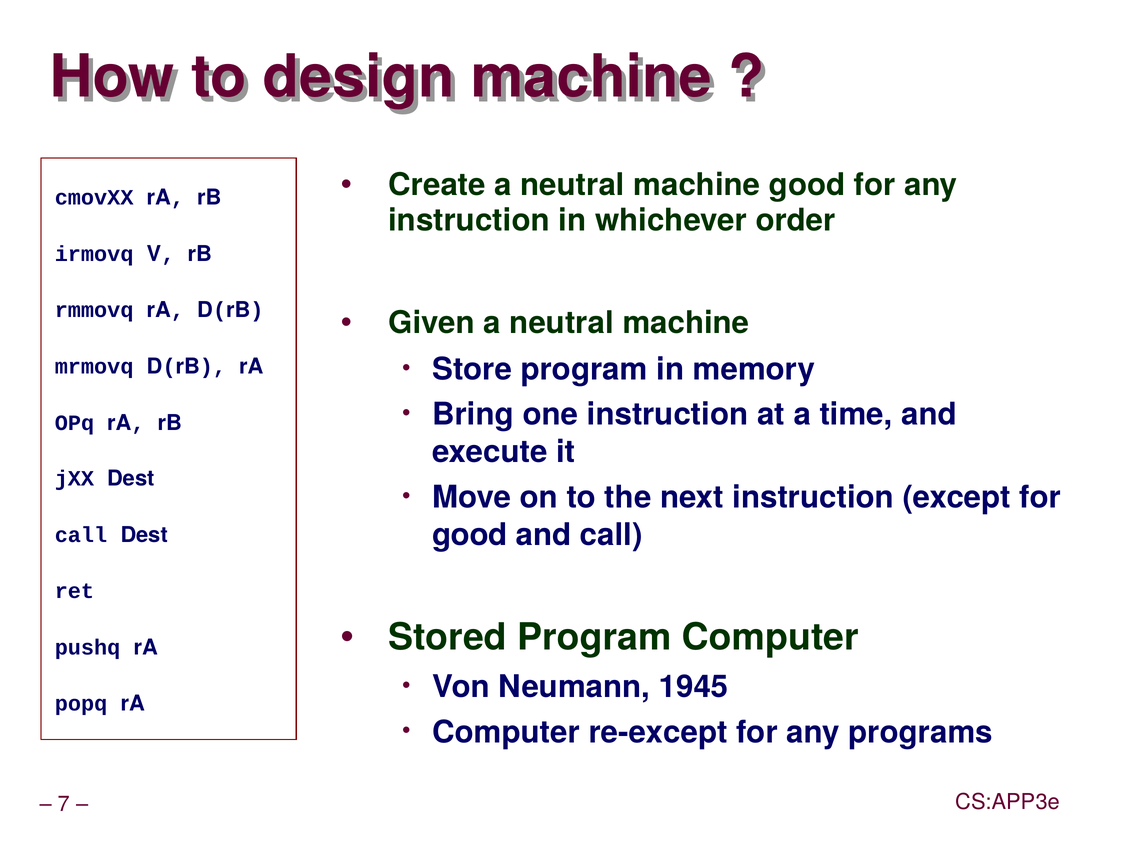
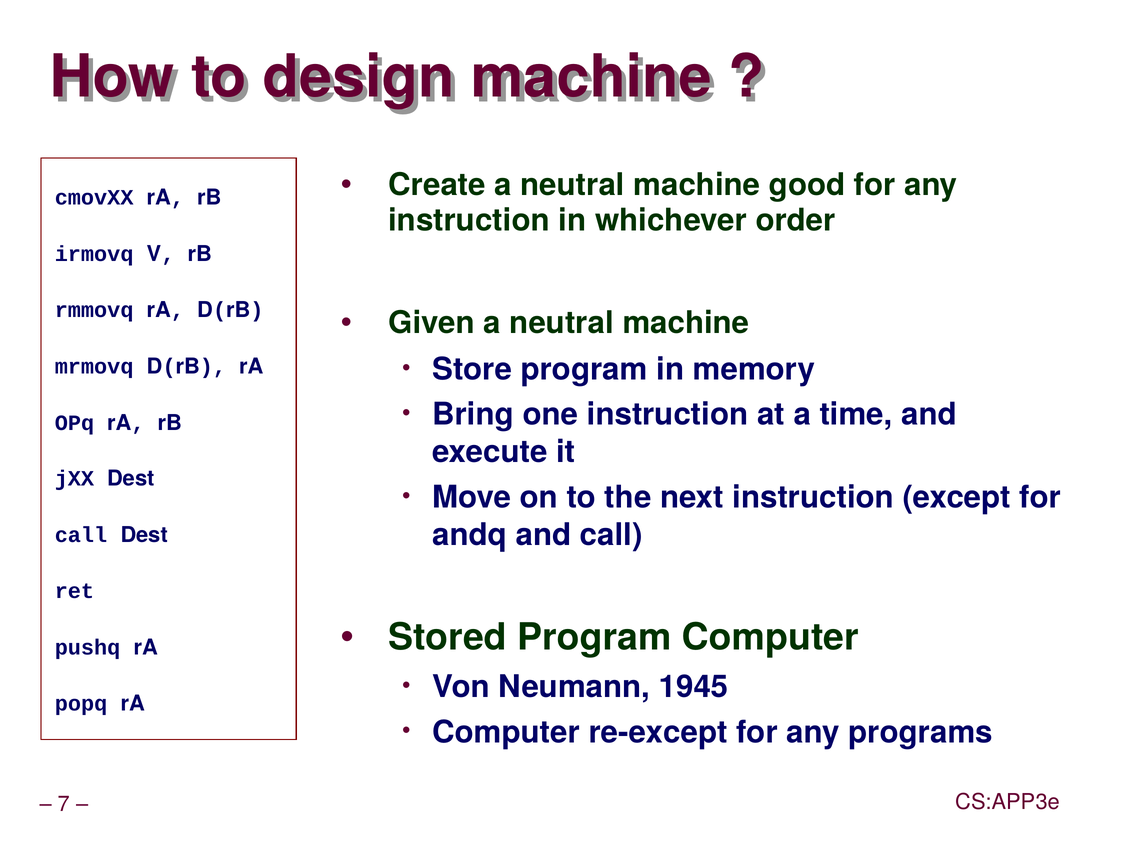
good at (470, 535): good -> andq
